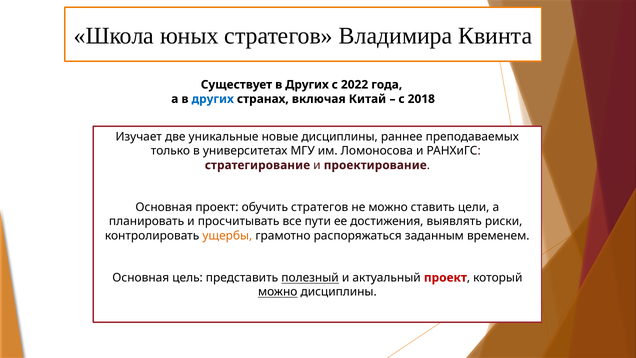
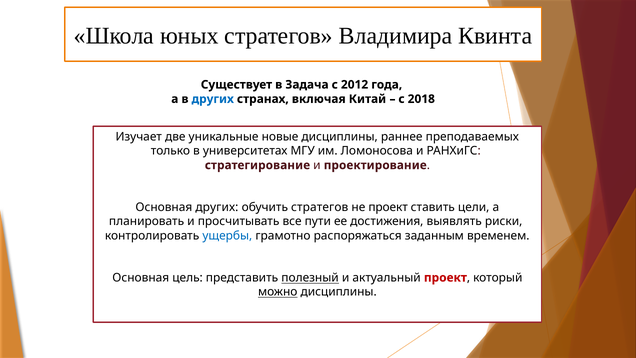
Существует в Других: Других -> Задача
2022: 2022 -> 2012
Основная проект: проект -> других
не можно: можно -> проект
ущербы colour: orange -> blue
